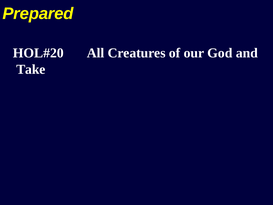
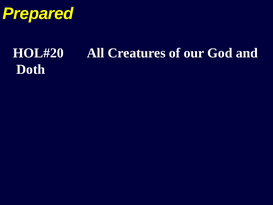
Take: Take -> Doth
